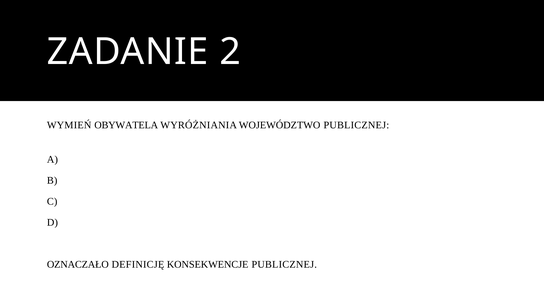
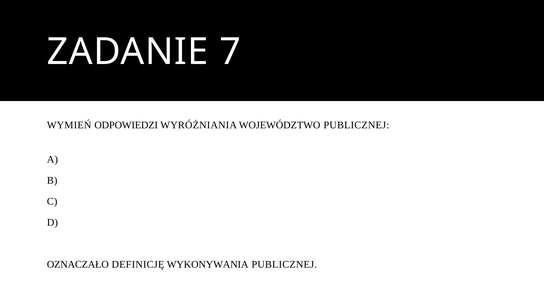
2: 2 -> 7
OBYWATELA: OBYWATELA -> ODPOWIEDZI
KONSEKWENCJE: KONSEKWENCJE -> WYKONYWANIA
